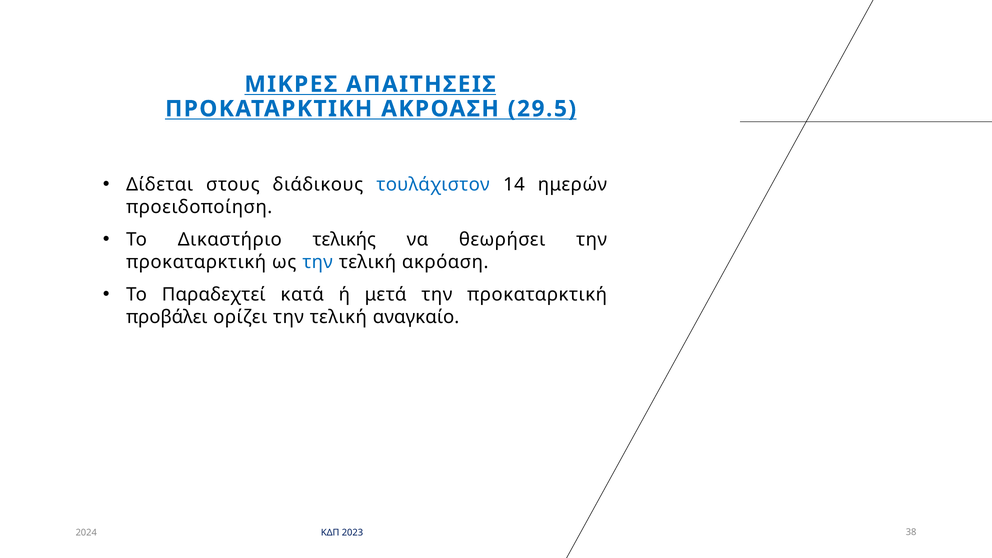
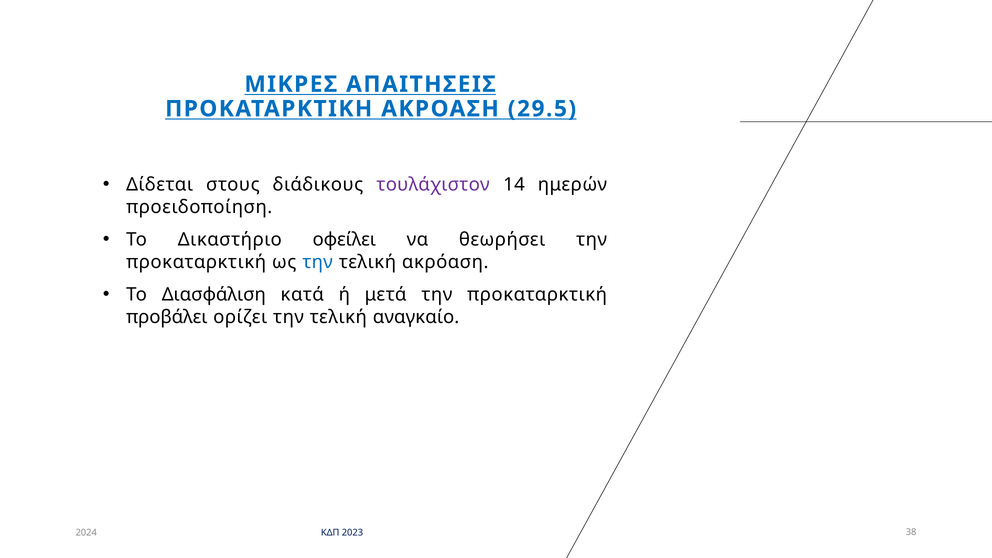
τουλάχιστον colour: blue -> purple
τελικής: τελικής -> οφείλει
Παραδεχτεί: Παραδεχτεί -> Διασφάλιση
